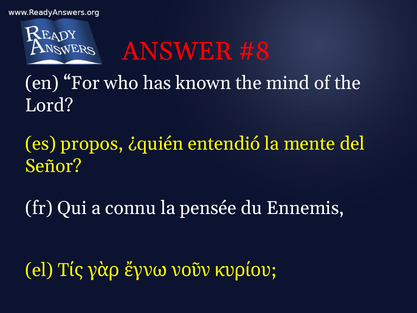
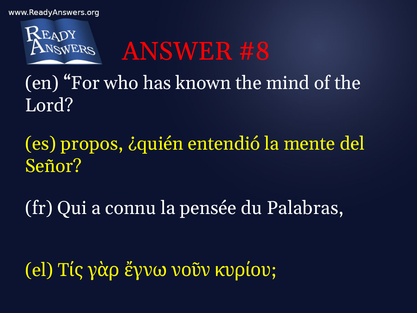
Ennemis: Ennemis -> Palabras
